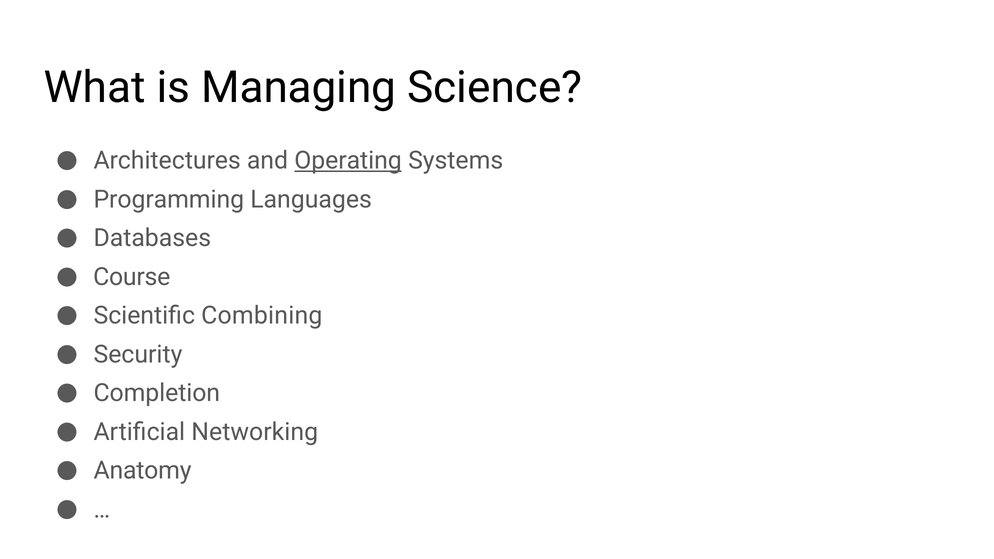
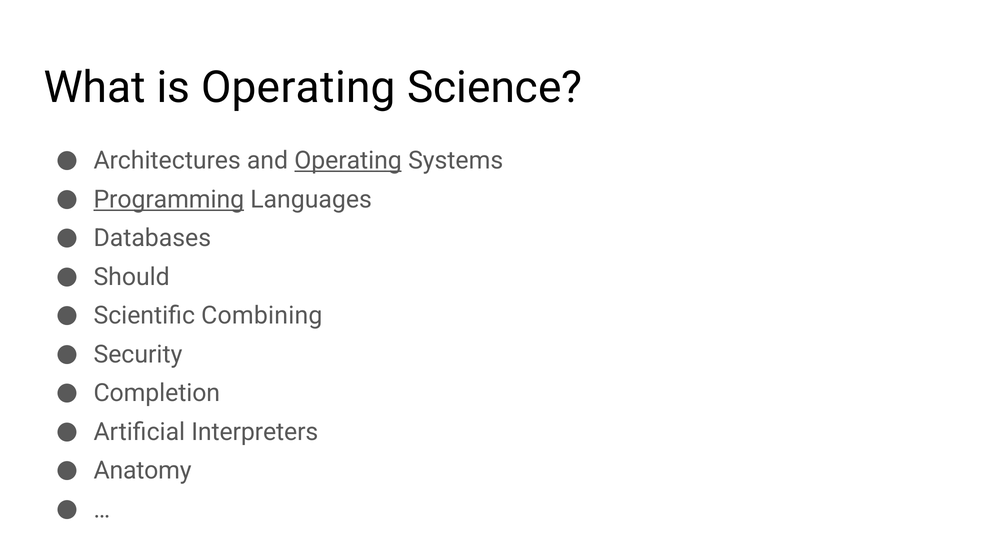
is Managing: Managing -> Operating
Programming underline: none -> present
Course: Course -> Should
Networking: Networking -> Interpreters
